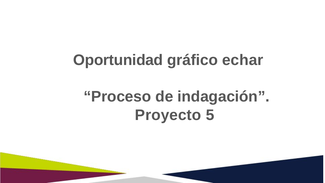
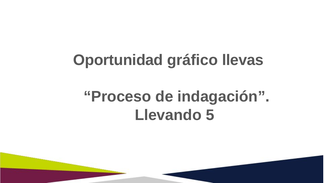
echar: echar -> llevas
Proyecto: Proyecto -> Llevando
